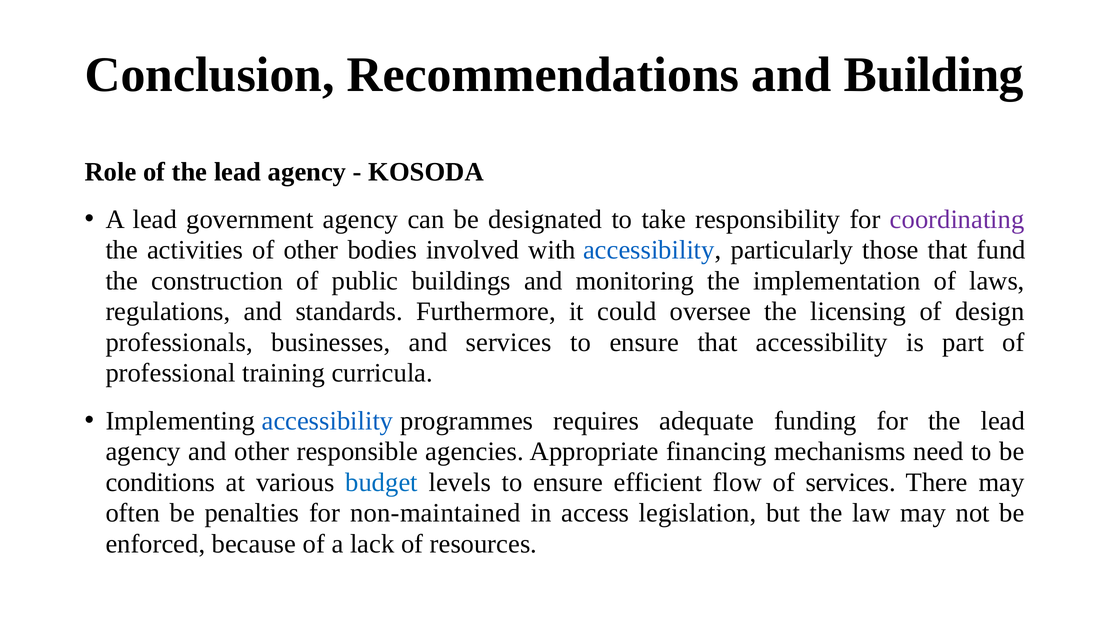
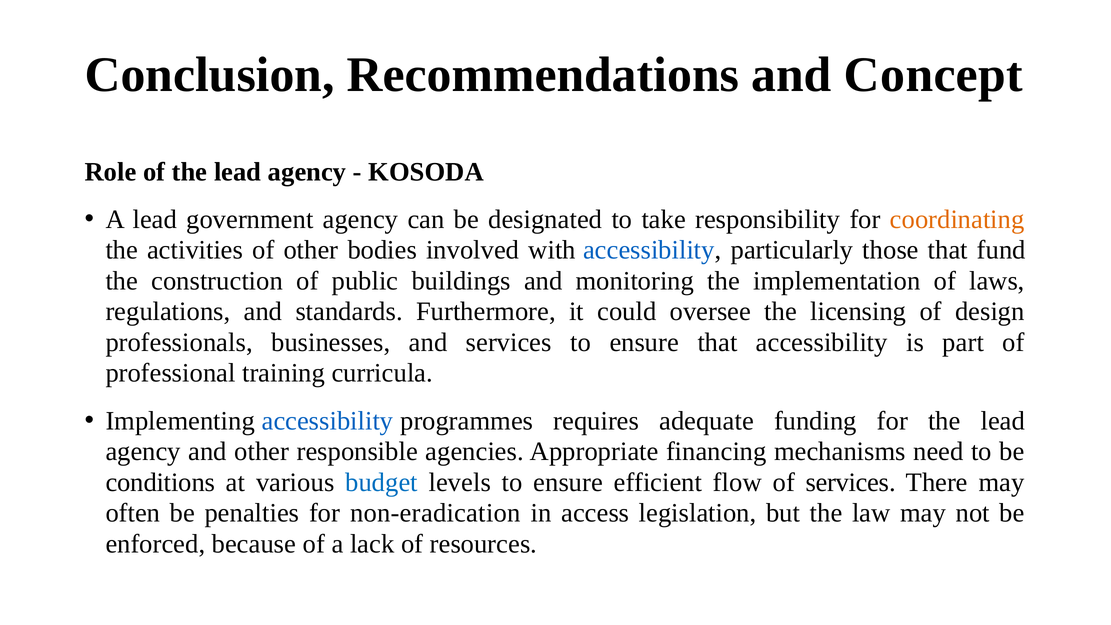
Building: Building -> Concept
coordinating colour: purple -> orange
non-maintained: non-maintained -> non-eradication
